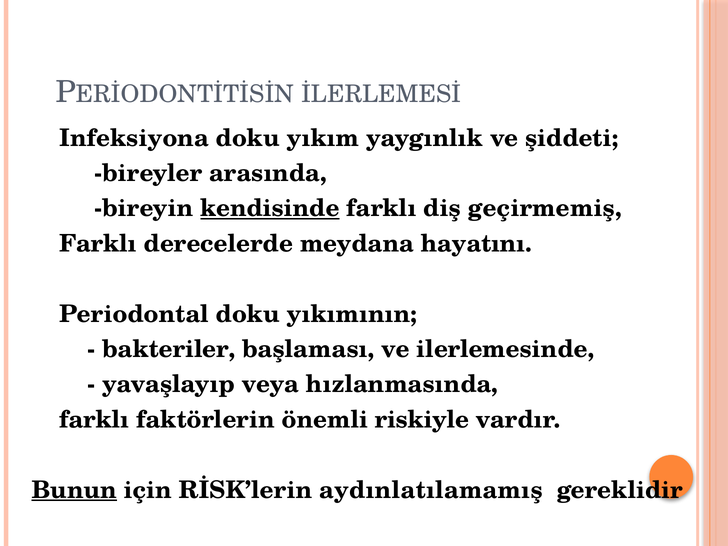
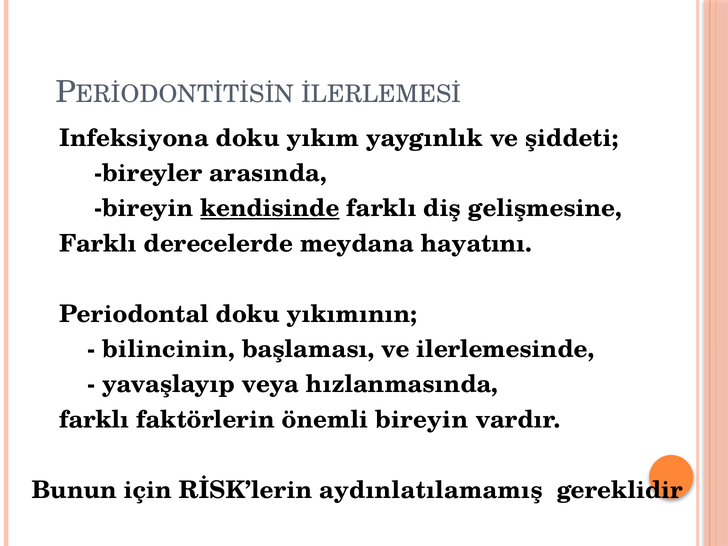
geçirmemiş: geçirmemiş -> gelişmesine
bakteriler: bakteriler -> bilincinin
önemli riskiyle: riskiyle -> bireyin
Bunun underline: present -> none
